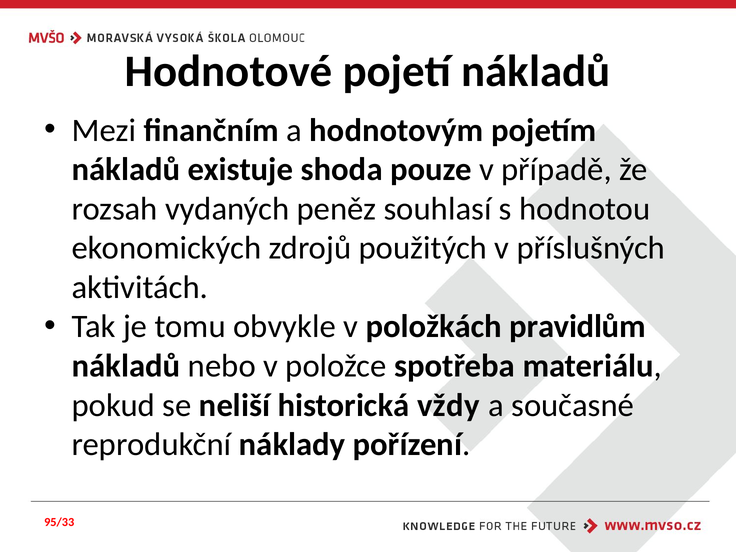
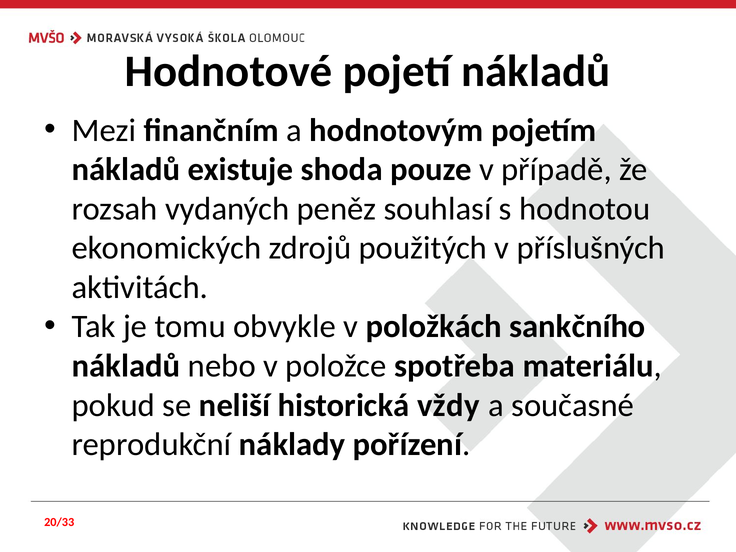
pravidlům: pravidlům -> sankčního
95/33: 95/33 -> 20/33
